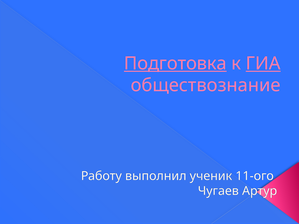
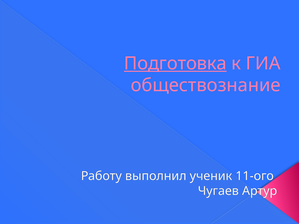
ГИА underline: present -> none
